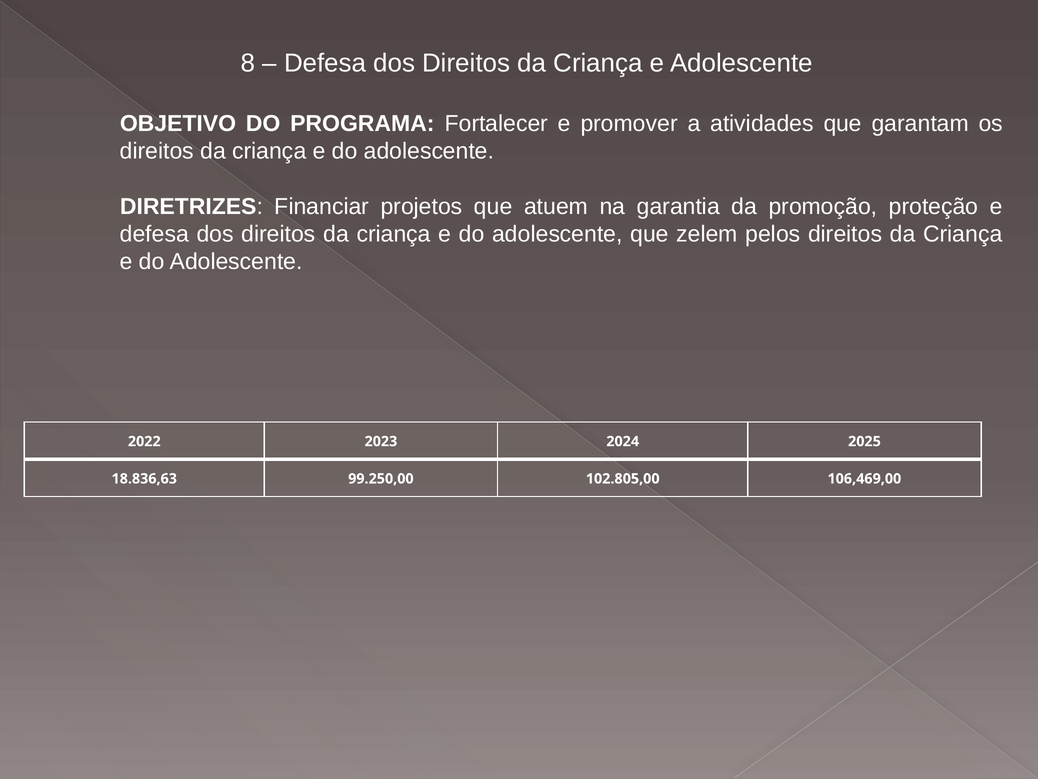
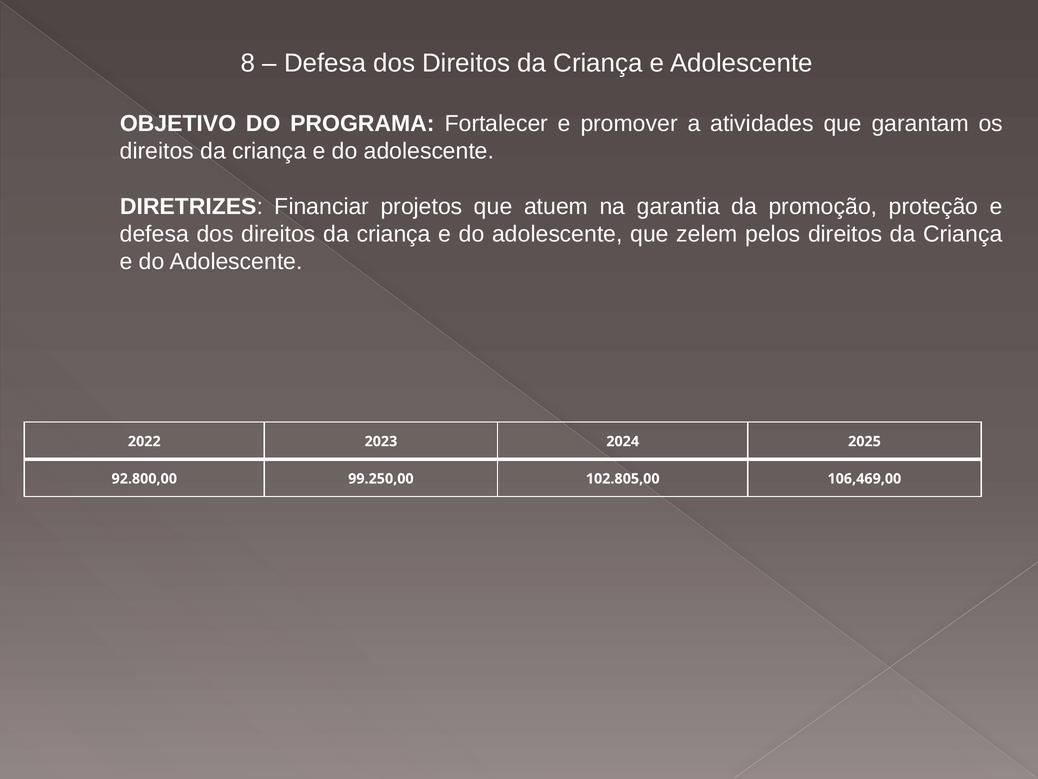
18.836,63: 18.836,63 -> 92.800,00
